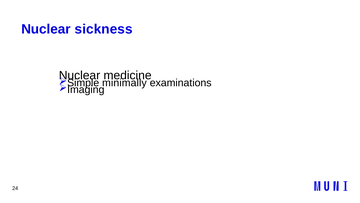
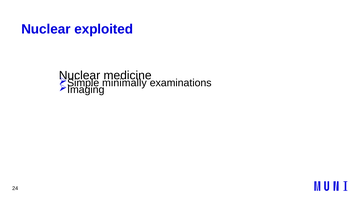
sickness: sickness -> exploited
